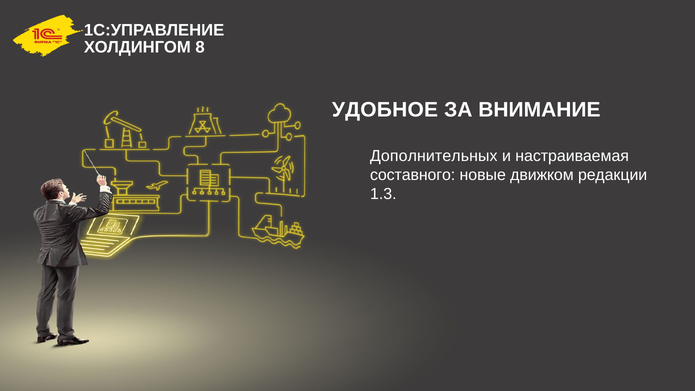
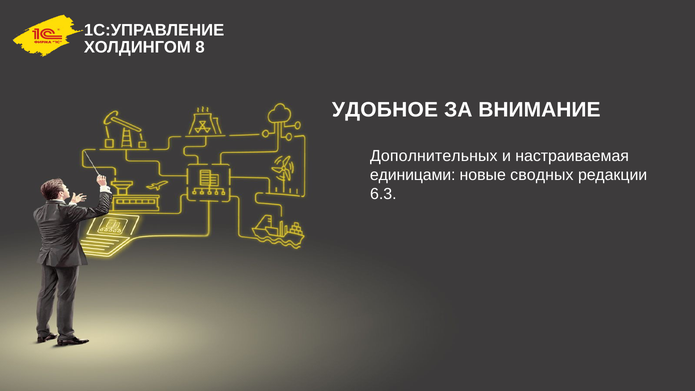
составного: составного -> единицами
движком: движком -> сводных
1.3: 1.3 -> 6.3
